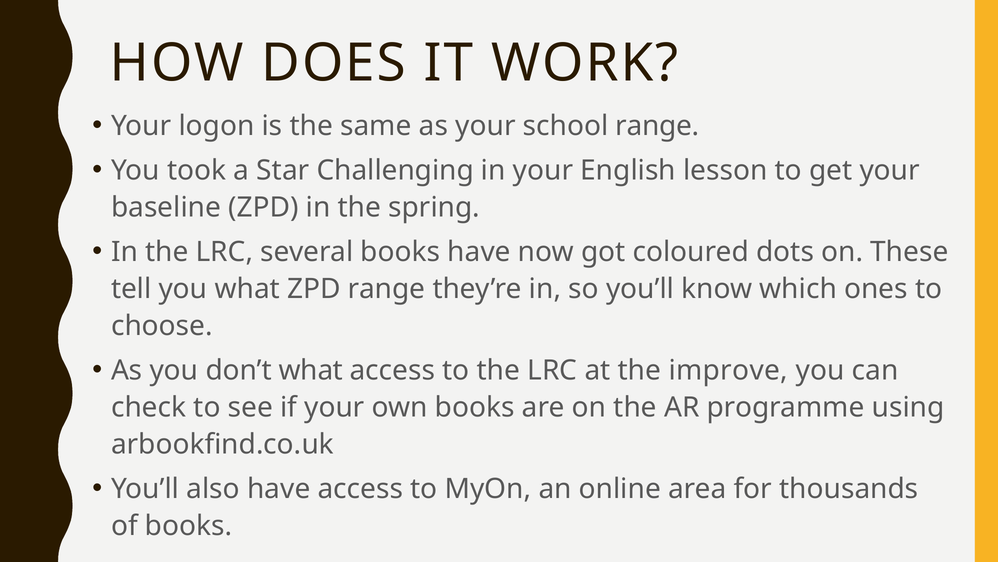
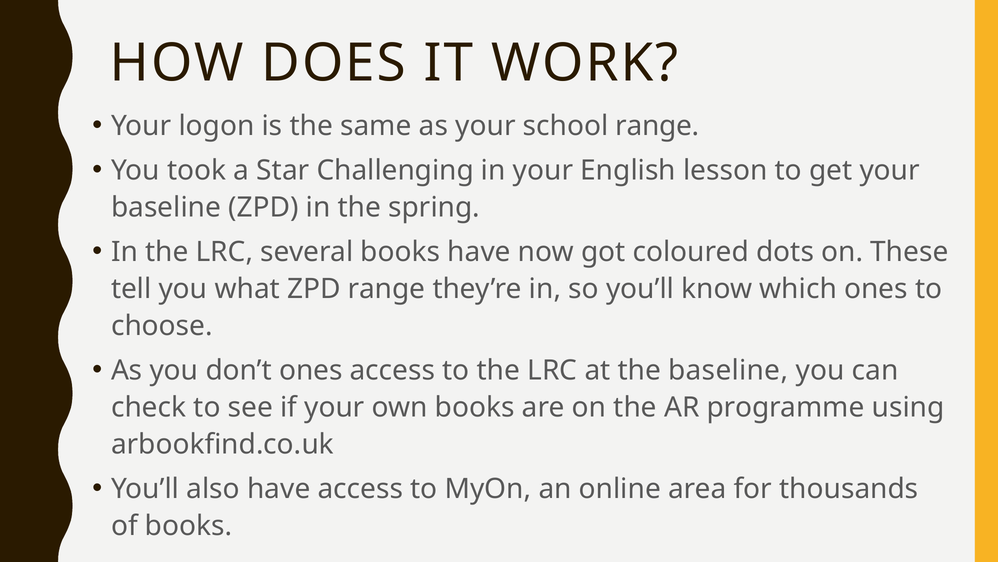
don’t what: what -> ones
the improve: improve -> baseline
